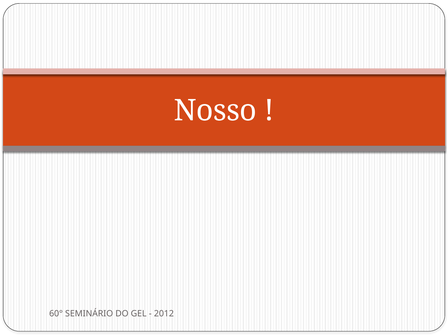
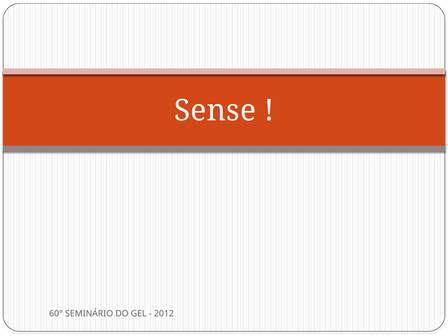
Nosso: Nosso -> Sense
